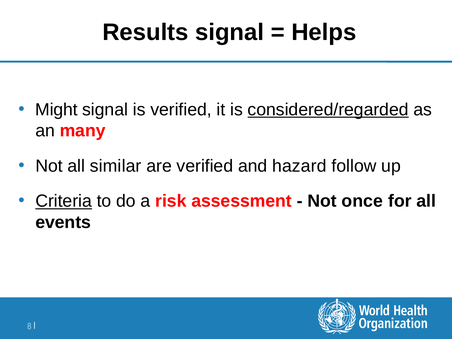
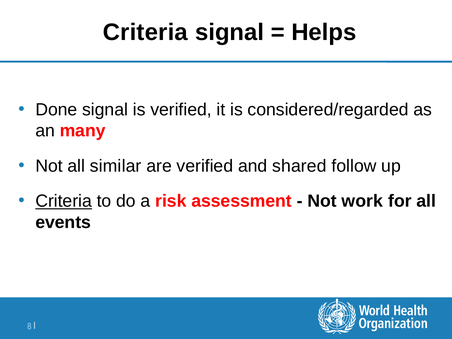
Results at (145, 32): Results -> Criteria
Might: Might -> Done
considered/regarded underline: present -> none
hazard: hazard -> shared
once: once -> work
